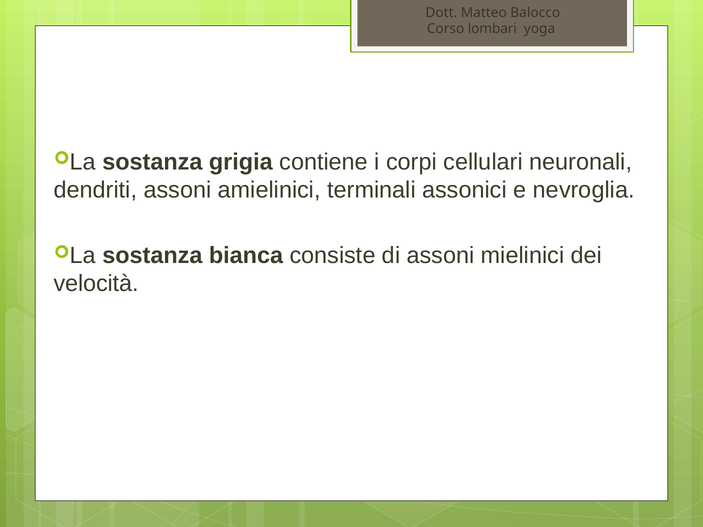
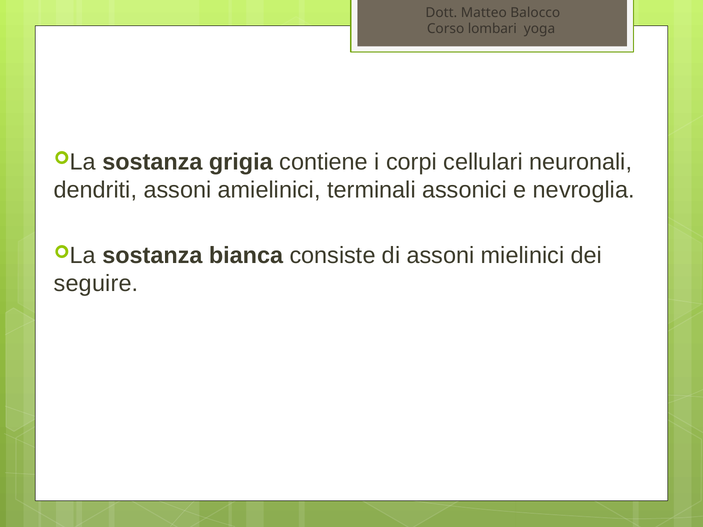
velocità: velocità -> seguire
